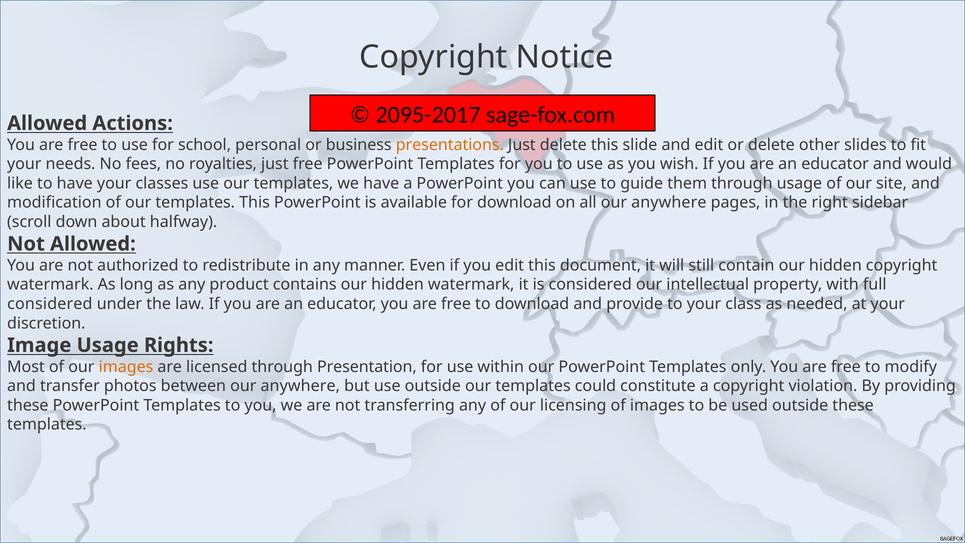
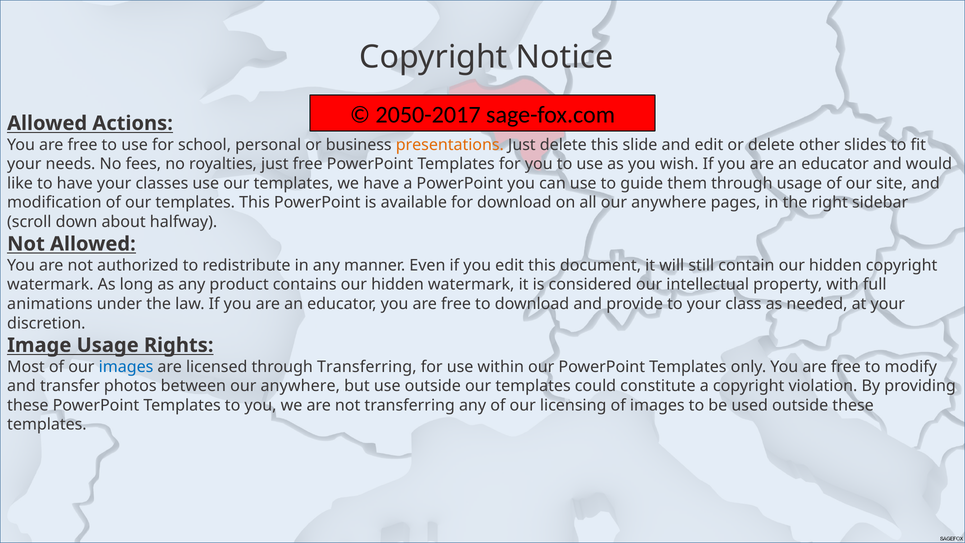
2095-2017: 2095-2017 -> 2050-2017
considered at (50, 304): considered -> animations
images at (126, 367) colour: orange -> blue
through Presentation: Presentation -> Transferring
